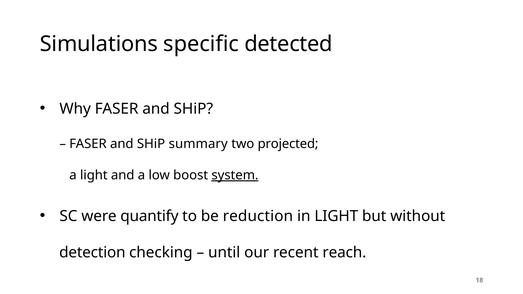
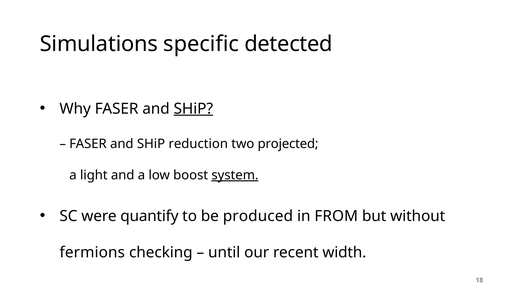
SHiP at (193, 109) underline: none -> present
summary: summary -> reduction
reduction: reduction -> produced
in LIGHT: LIGHT -> FROM
detection: detection -> fermions
reach: reach -> width
